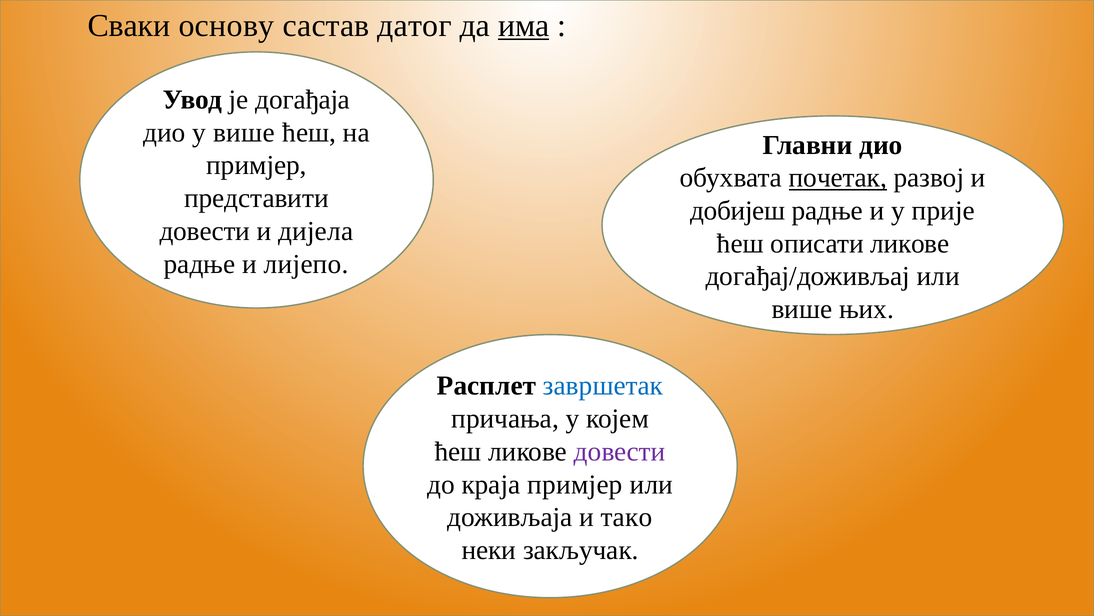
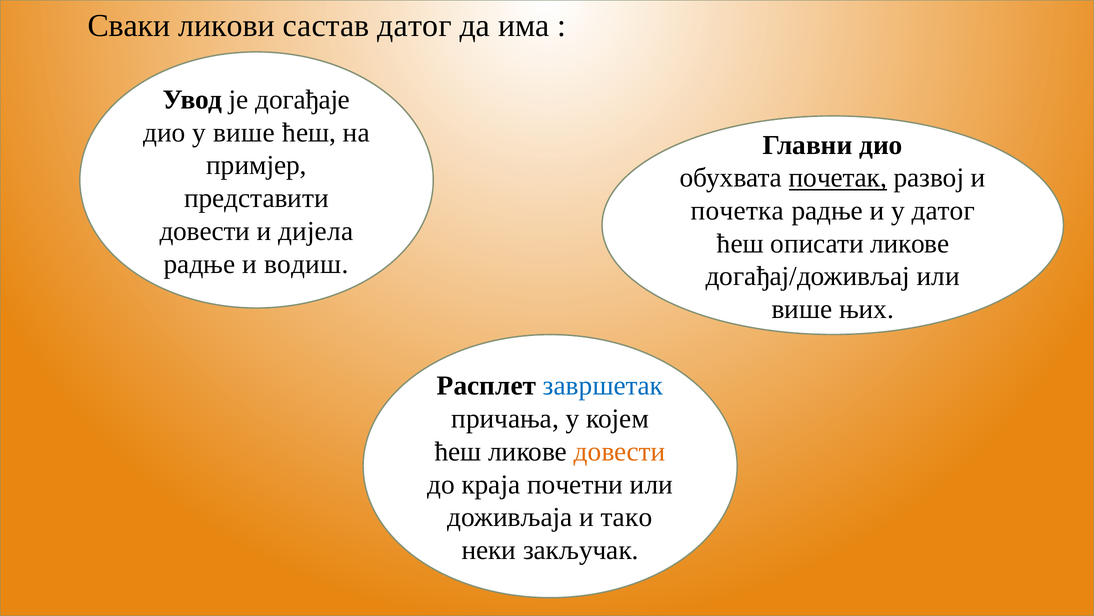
основу: основу -> ликови
има underline: present -> none
догађаја: догађаја -> догађаје
добијеш: добијеш -> почетка
у прије: прије -> датог
лијепо: лијепо -> водиш
довести at (620, 451) colour: purple -> orange
краја примјер: примјер -> почетни
